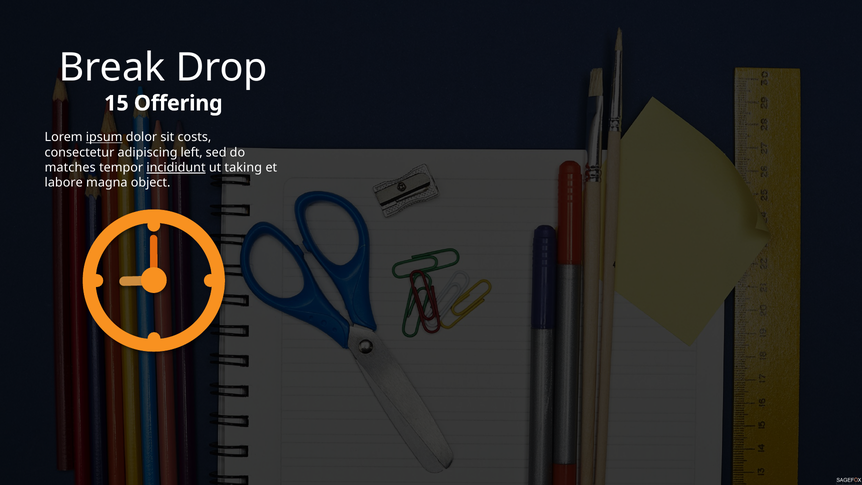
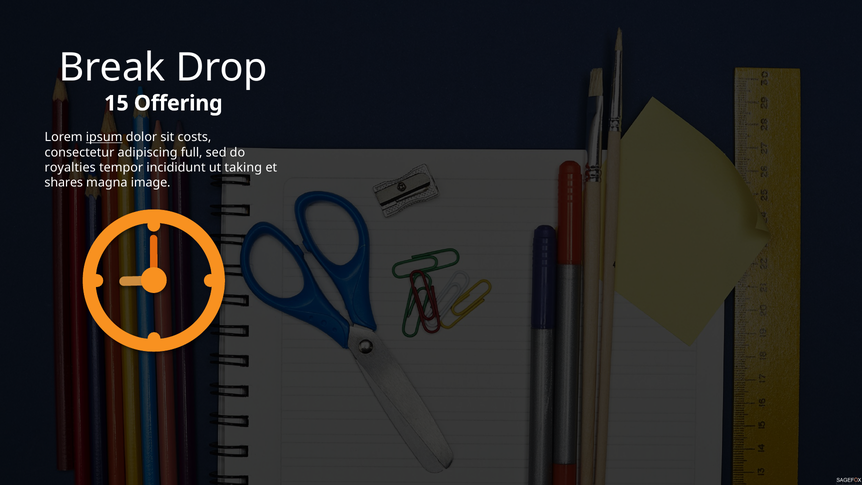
left: left -> full
matches: matches -> royalties
incididunt underline: present -> none
labore: labore -> shares
object: object -> image
